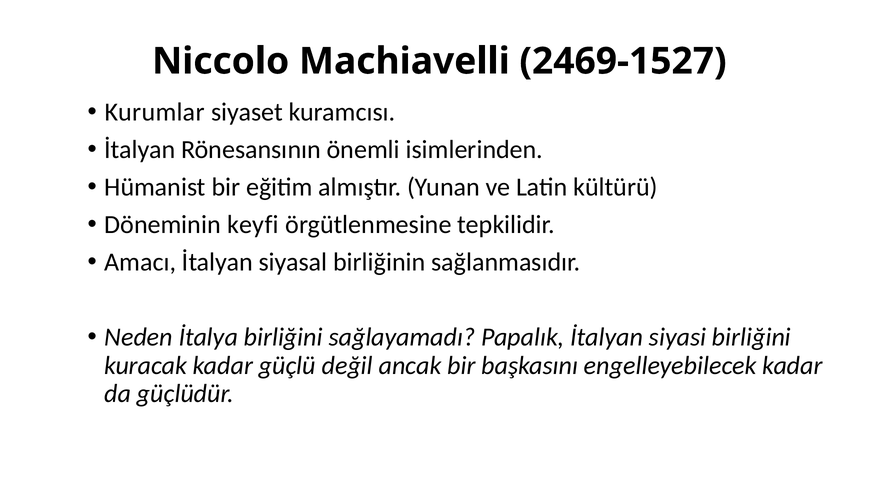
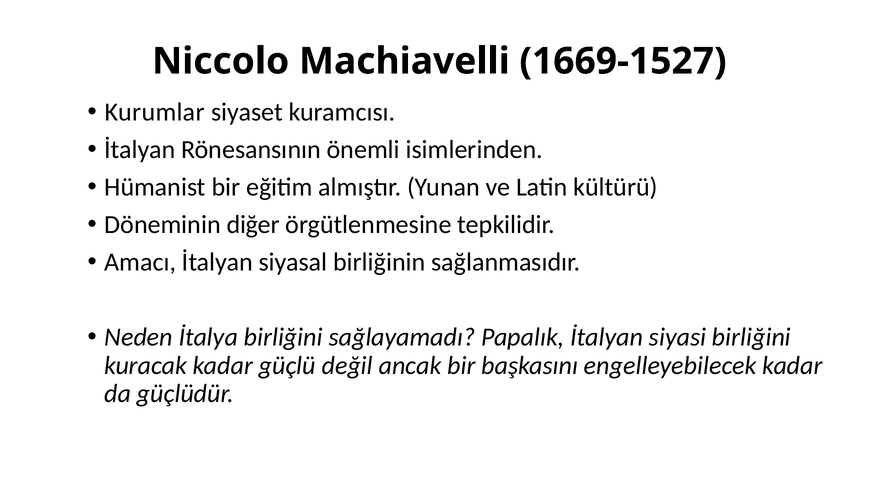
2469-1527: 2469-1527 -> 1669-1527
keyfi: keyfi -> diğer
